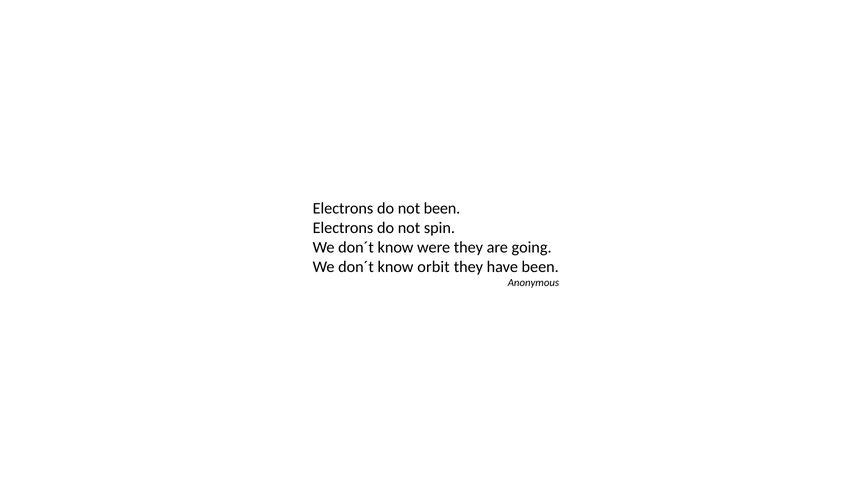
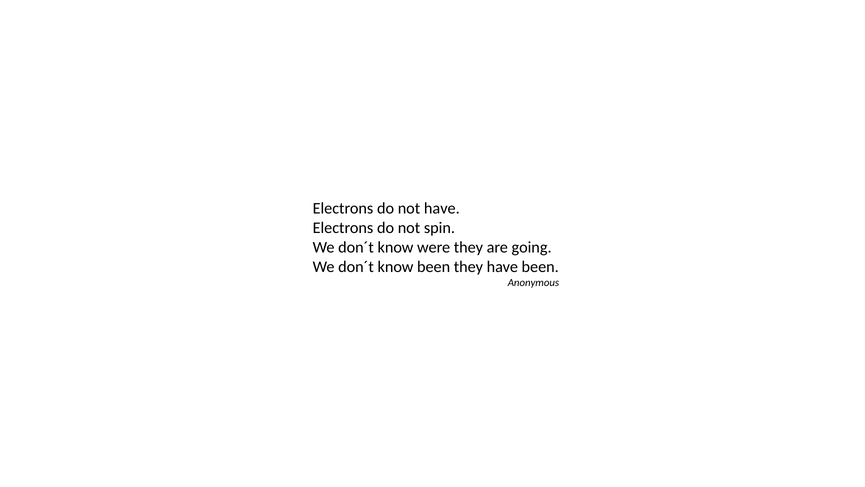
not been: been -> have
know orbit: orbit -> been
